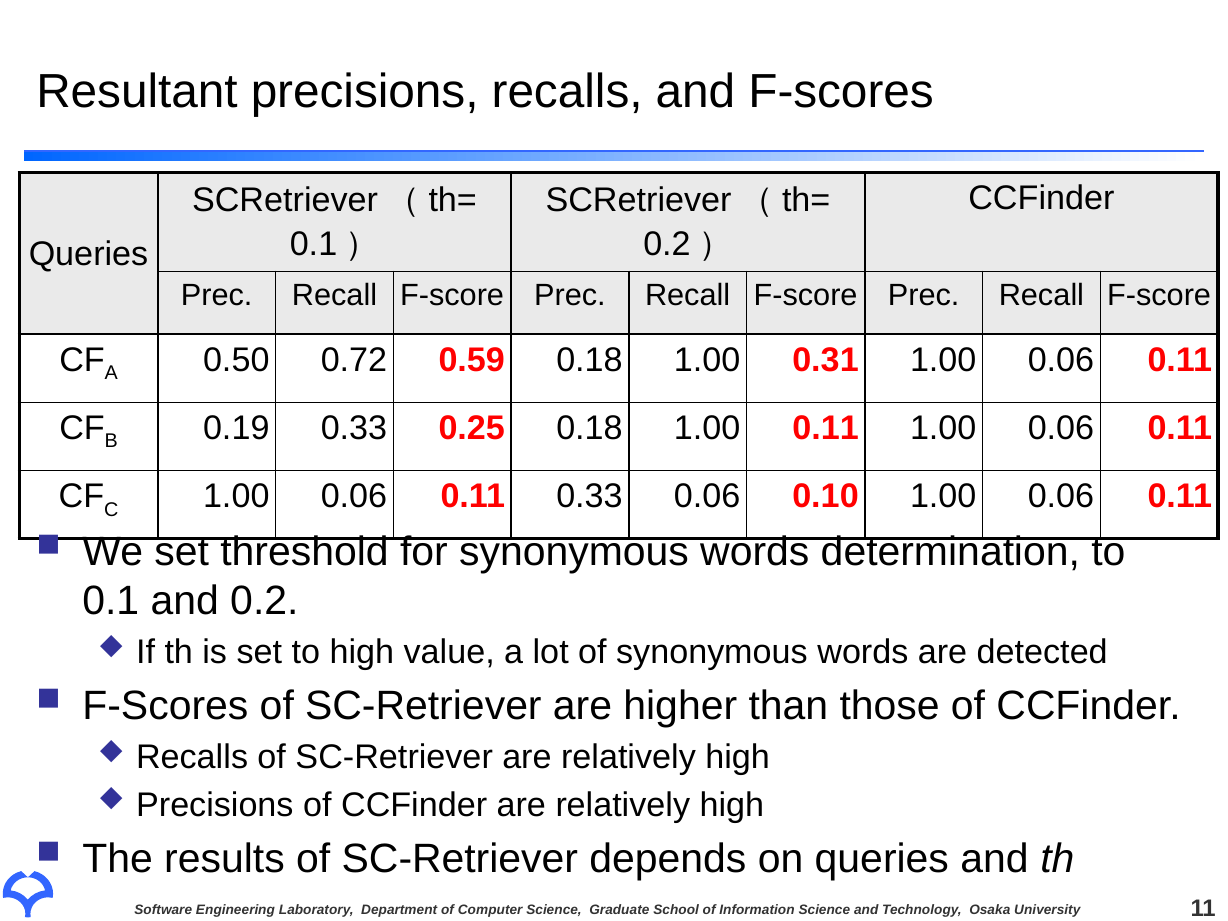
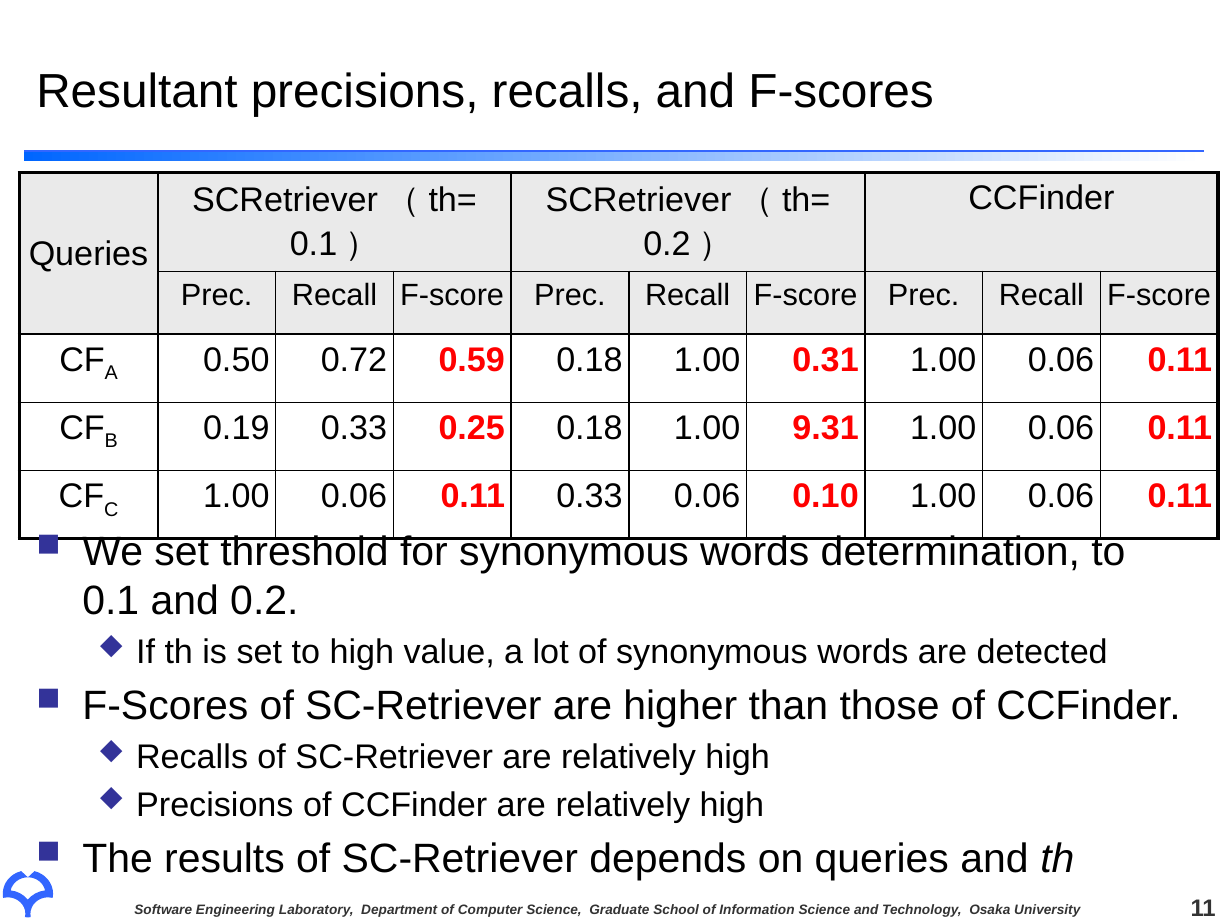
1.00 0.11: 0.11 -> 9.31
